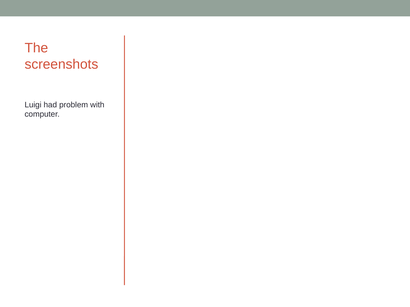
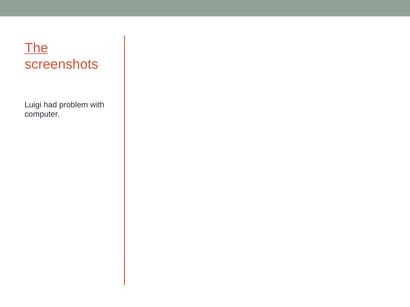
The underline: none -> present
